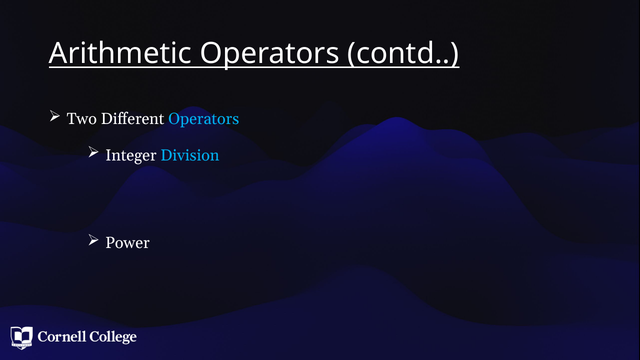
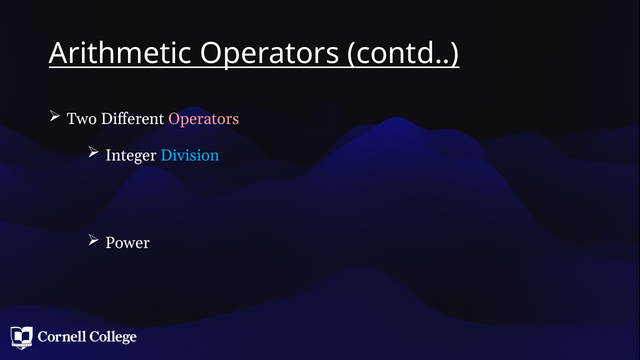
Operators at (204, 119) colour: light blue -> pink
